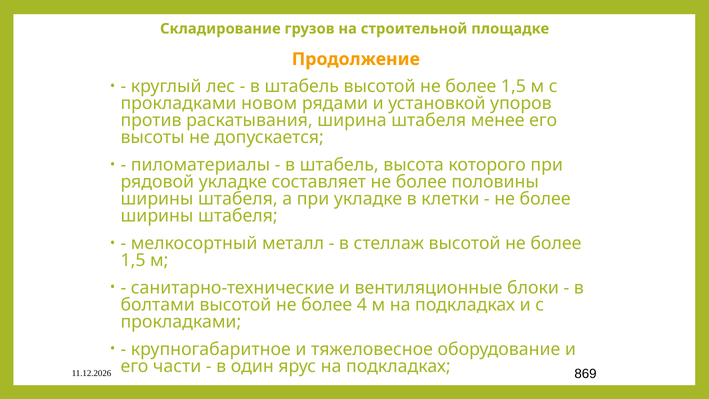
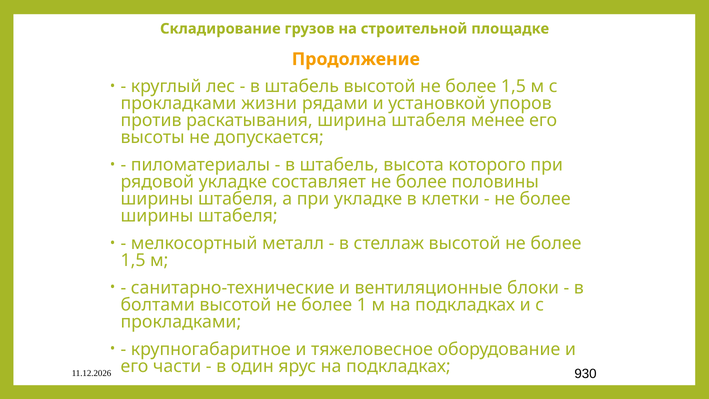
новом: новом -> жизни
более 4: 4 -> 1
869: 869 -> 930
